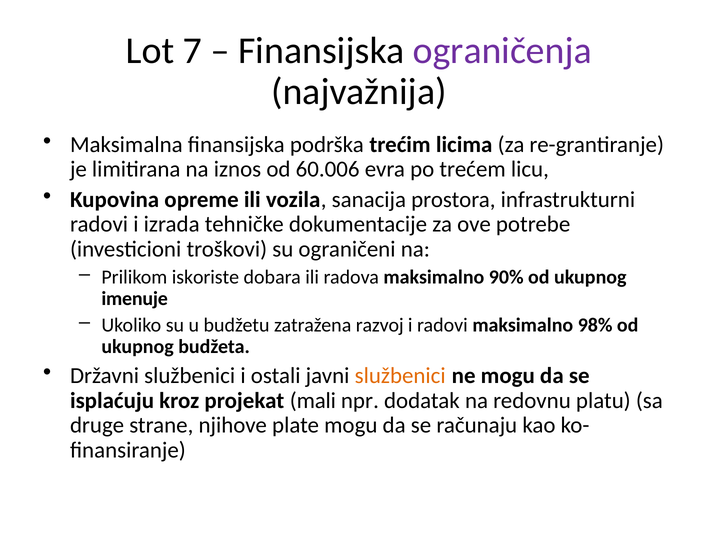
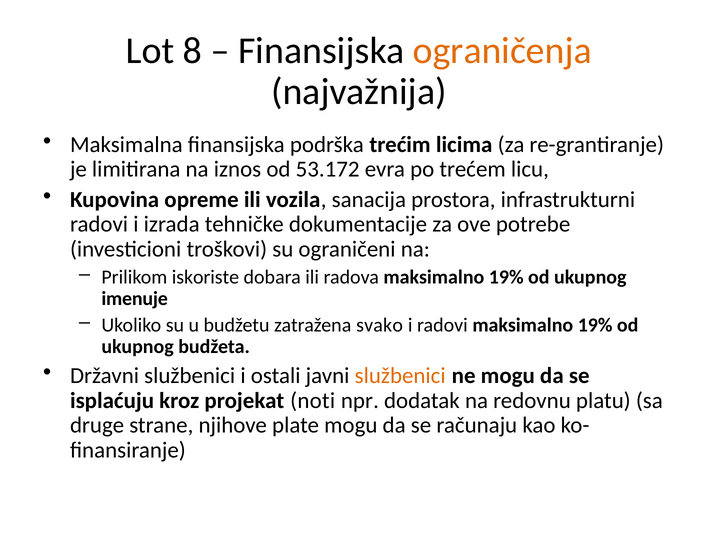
7: 7 -> 8
ograničenja colour: purple -> orange
60.006: 60.006 -> 53.172
radova maksimalno 90%: 90% -> 19%
razvoj: razvoj -> svako
radovi maksimalno 98%: 98% -> 19%
mali: mali -> noti
